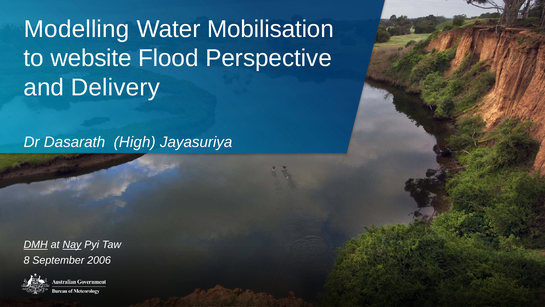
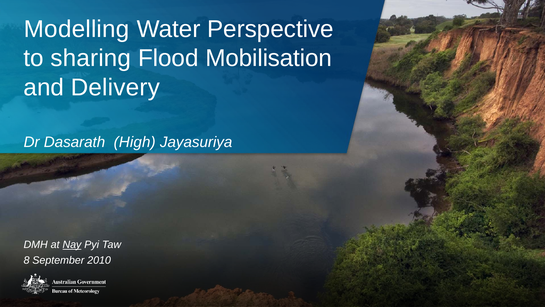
Mobilisation: Mobilisation -> Perspective
website: website -> sharing
Perspective: Perspective -> Mobilisation
DMH underline: present -> none
2006: 2006 -> 2010
